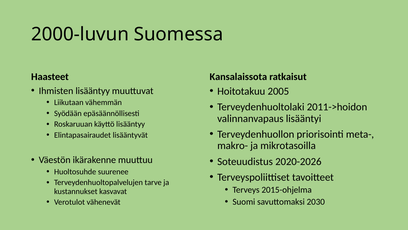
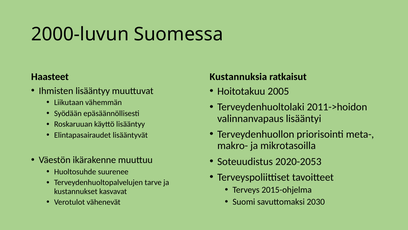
Kansalaissota: Kansalaissota -> Kustannuksia
2020-2026: 2020-2026 -> 2020-2053
